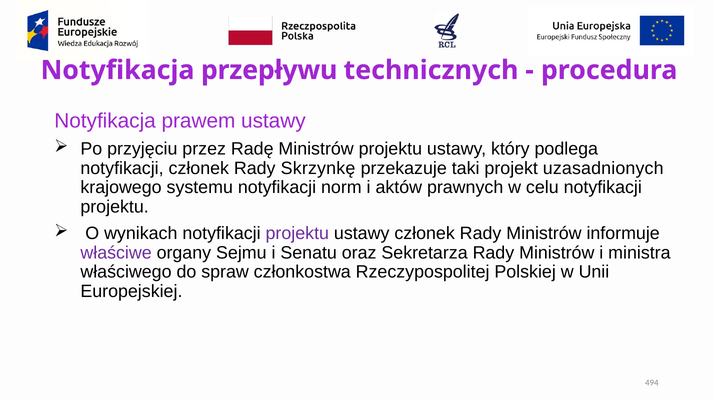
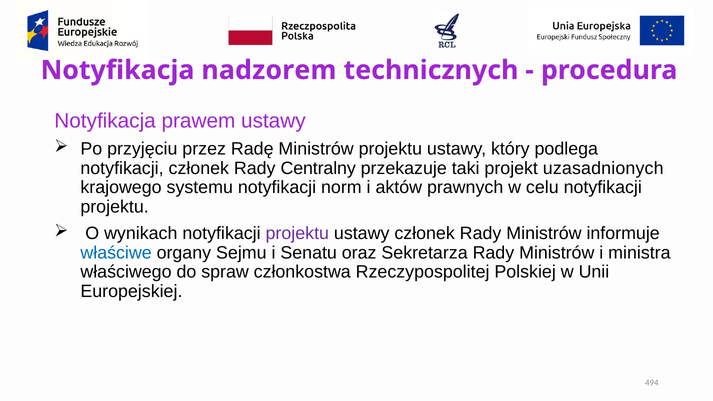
przepływu: przepływu -> nadzorem
Skrzynkę: Skrzynkę -> Centralny
właściwe colour: purple -> blue
